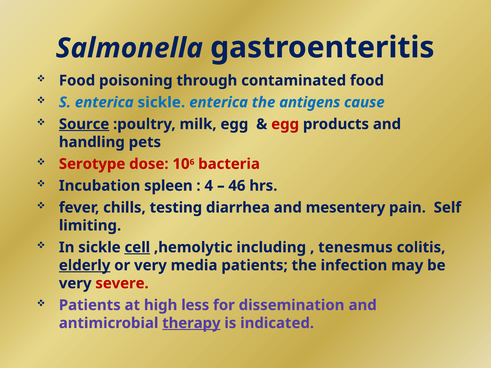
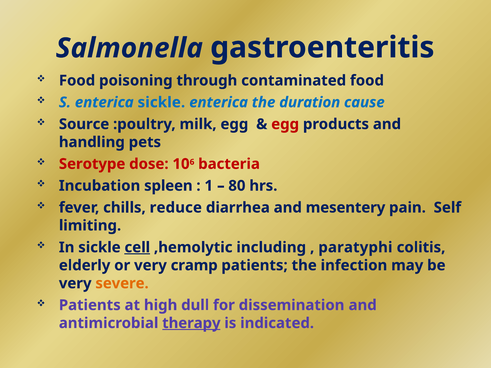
antigens: antigens -> duration
Source underline: present -> none
4: 4 -> 1
46: 46 -> 80
testing: testing -> reduce
tenesmus: tenesmus -> paratyphi
elderly underline: present -> none
media: media -> cramp
severe colour: red -> orange
less: less -> dull
